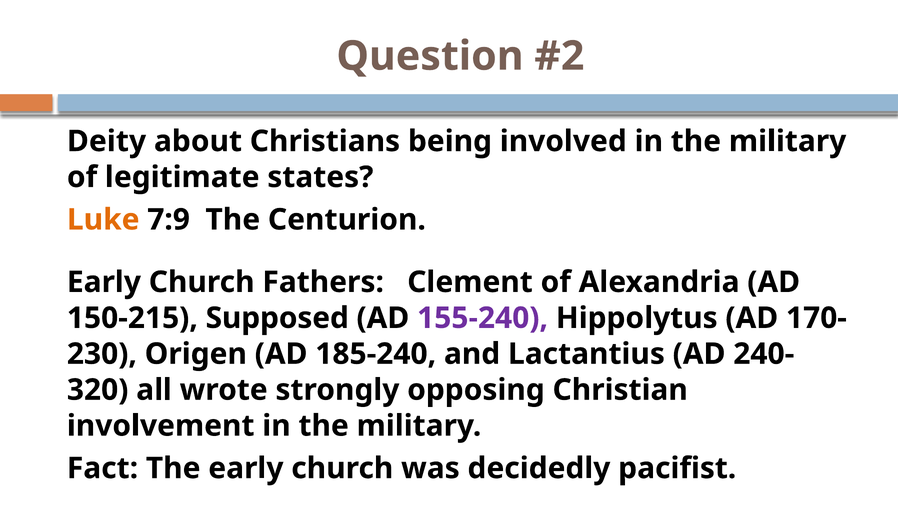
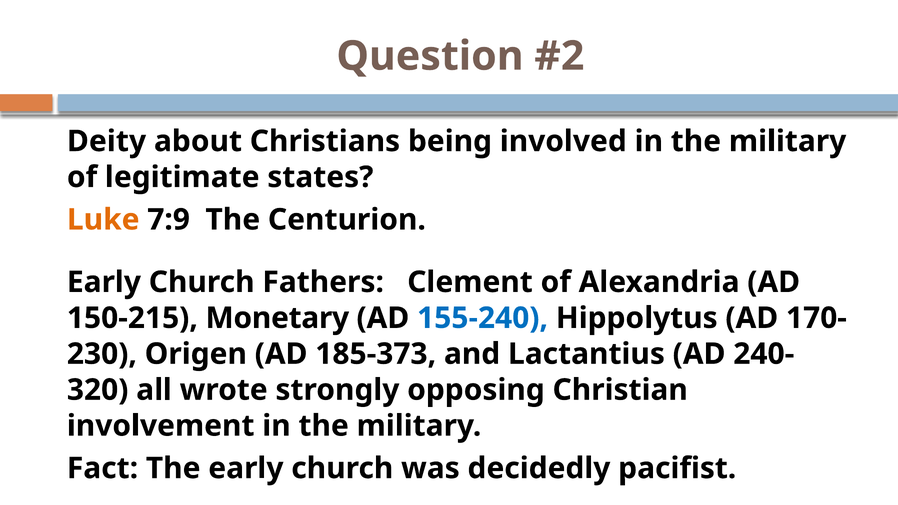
Supposed: Supposed -> Monetary
155-240 colour: purple -> blue
185-240: 185-240 -> 185-373
